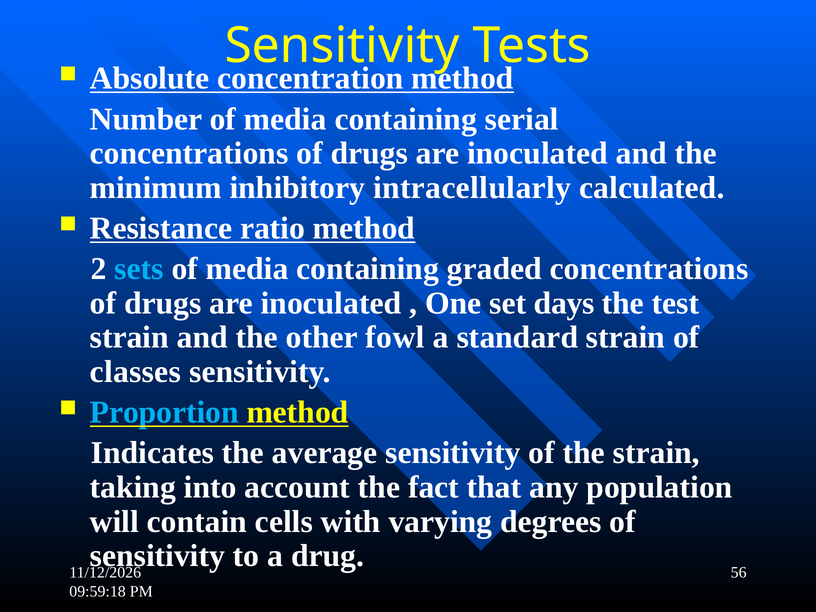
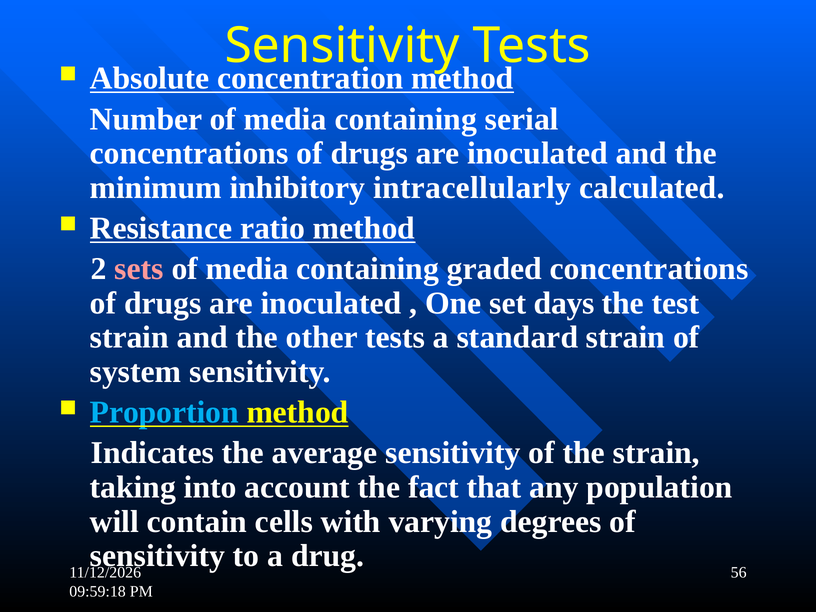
sets colour: light blue -> pink
other fowl: fowl -> tests
classes: classes -> system
